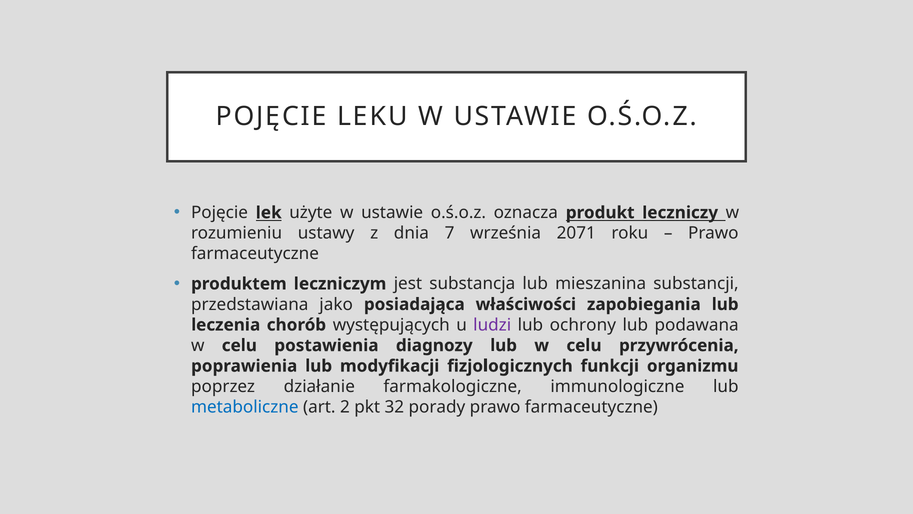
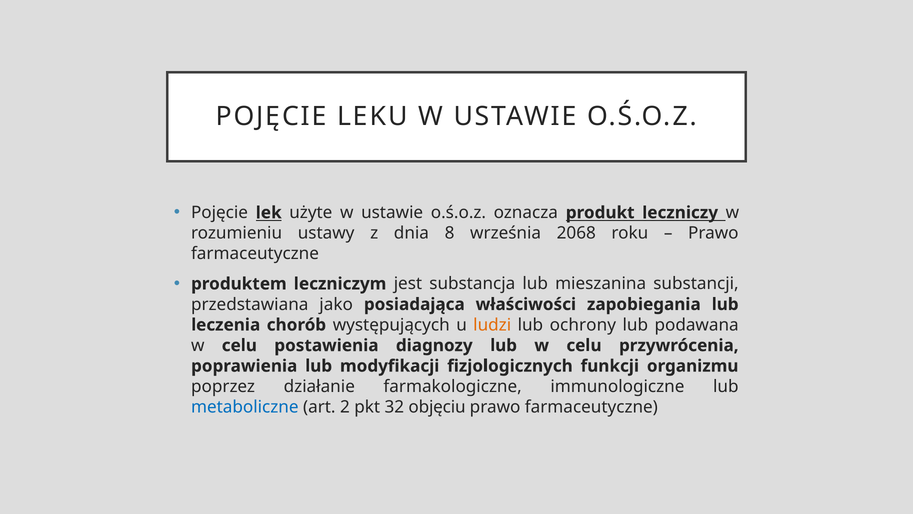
7: 7 -> 8
2071: 2071 -> 2068
ludzi colour: purple -> orange
porady: porady -> objęciu
